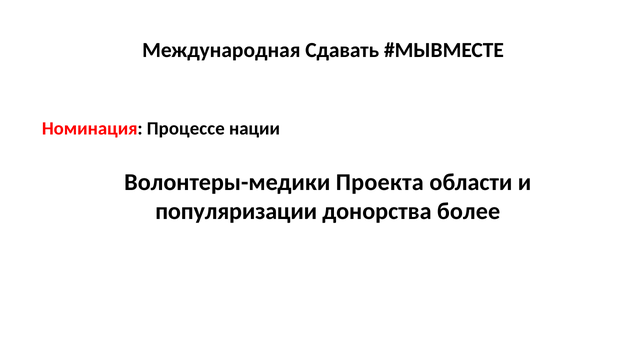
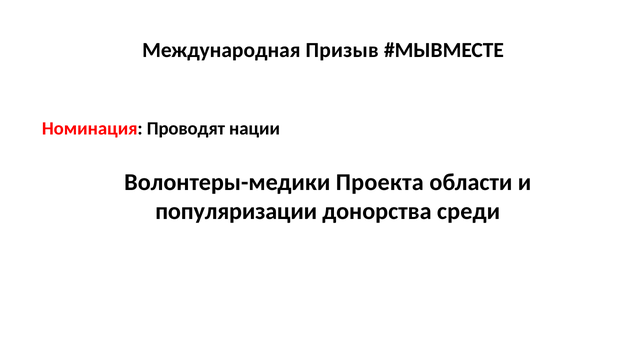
Сдавать: Сдавать -> Призыв
Процессе: Процессе -> Проводят
более: более -> среди
